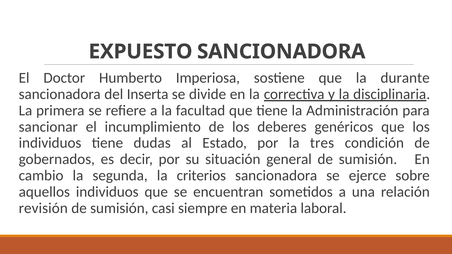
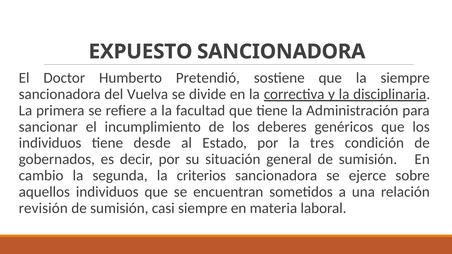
Imperiosa: Imperiosa -> Pretendió
la durante: durante -> siempre
Inserta: Inserta -> Vuelva
dudas: dudas -> desde
